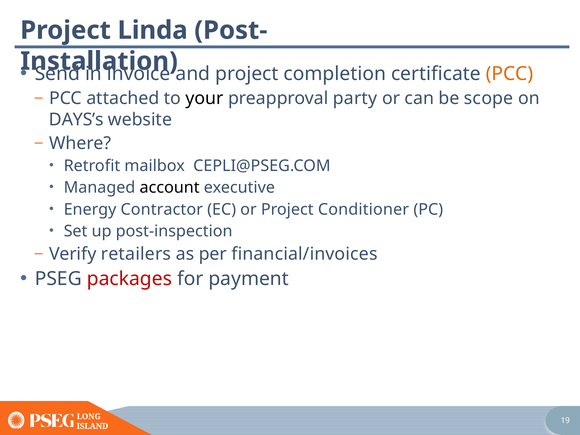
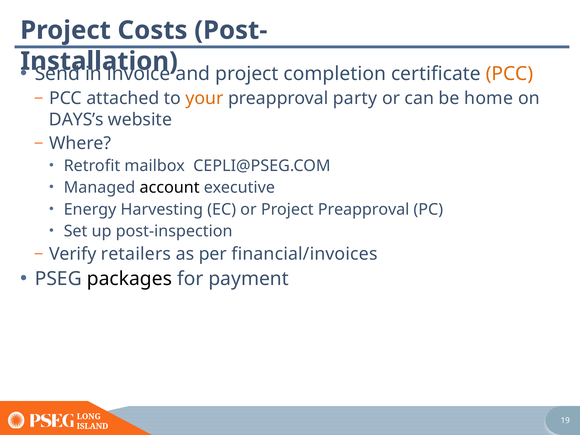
Linda: Linda -> Costs
your colour: black -> orange
scope: scope -> home
Contractor: Contractor -> Harvesting
Project Conditioner: Conditioner -> Preapproval
packages colour: red -> black
